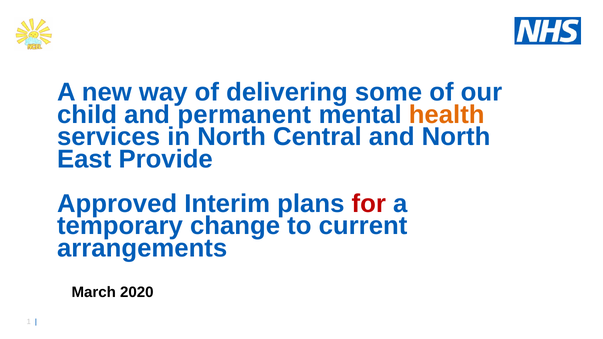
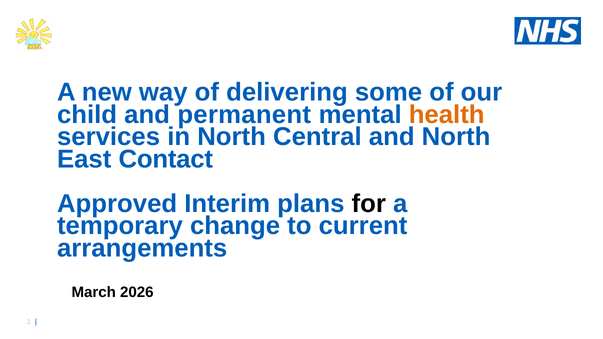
Provide: Provide -> Contact
for colour: red -> black
2020: 2020 -> 2026
